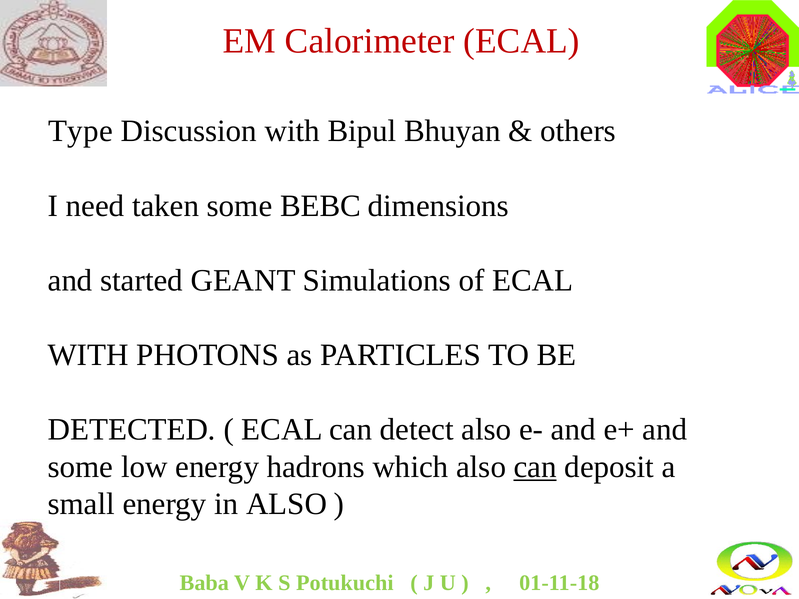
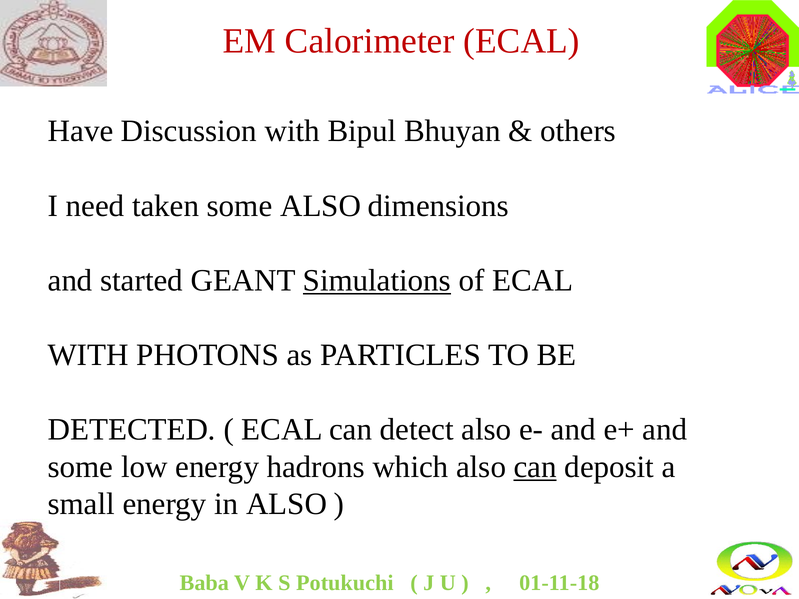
Type: Type -> Have
some BEBC: BEBC -> ALSO
Simulations underline: none -> present
